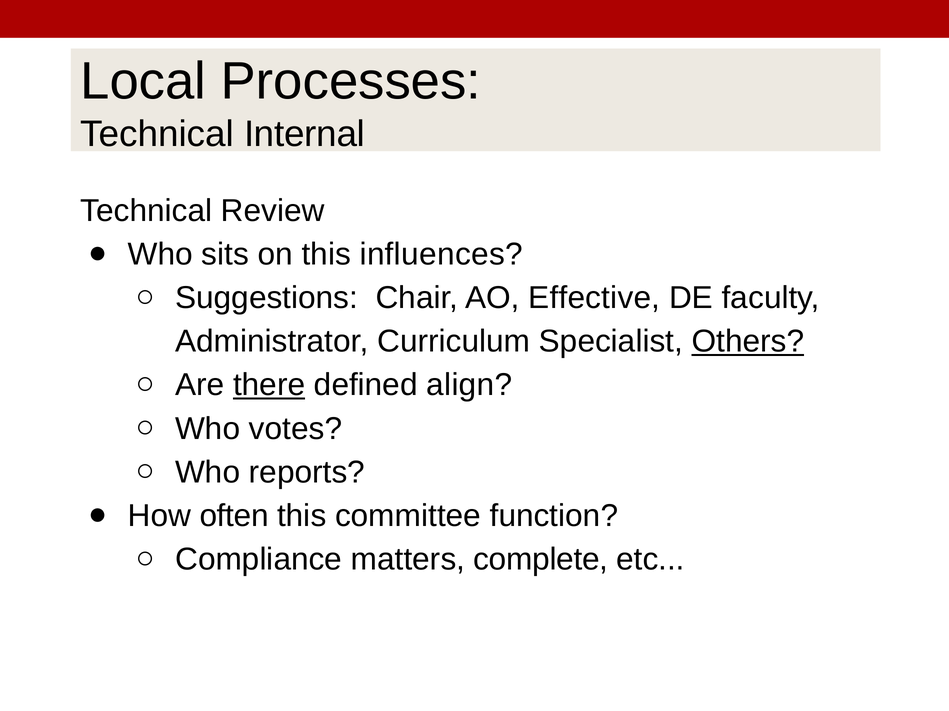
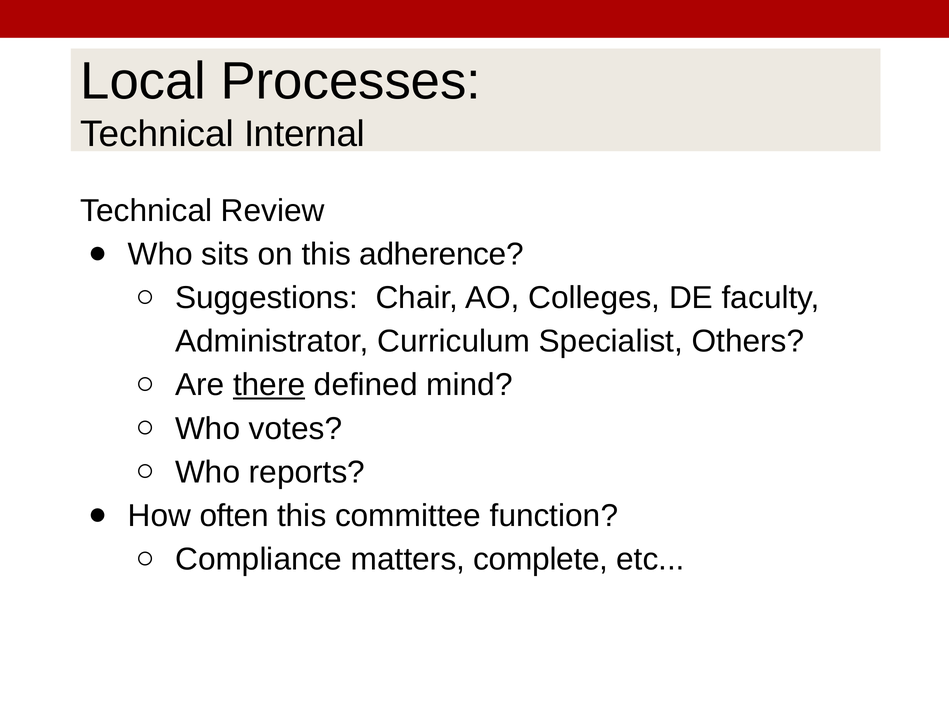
influences: influences -> adherence
Effective: Effective -> Colleges
Others underline: present -> none
align: align -> mind
